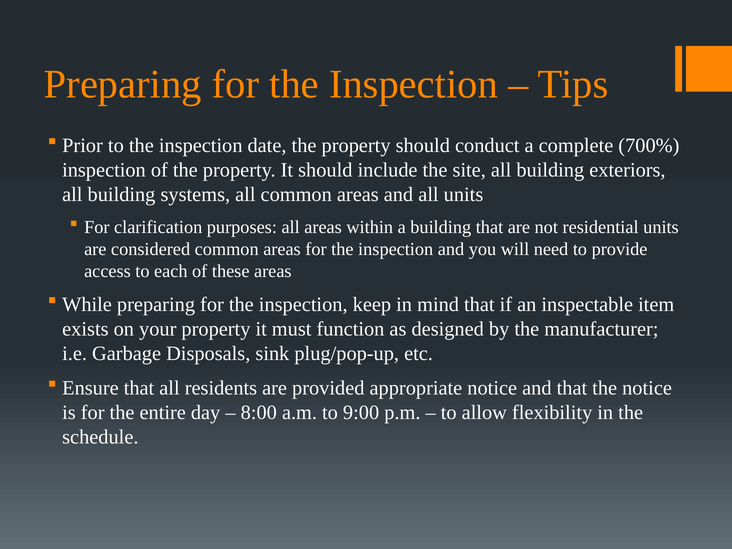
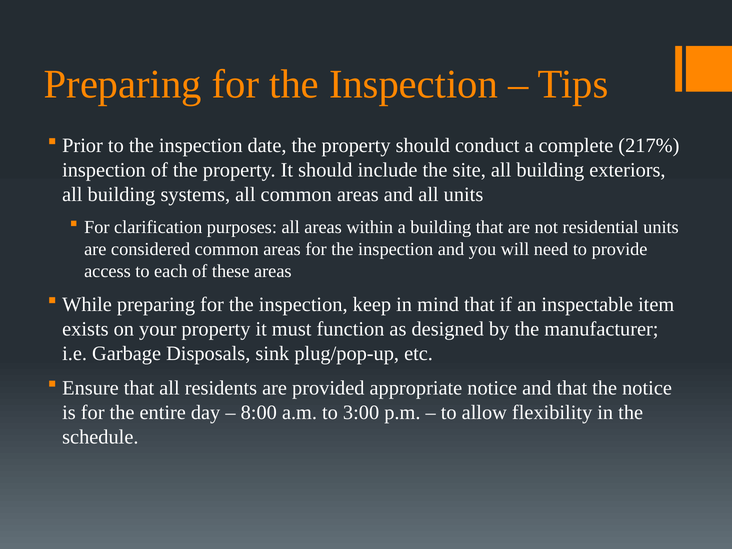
700%: 700% -> 217%
9:00: 9:00 -> 3:00
